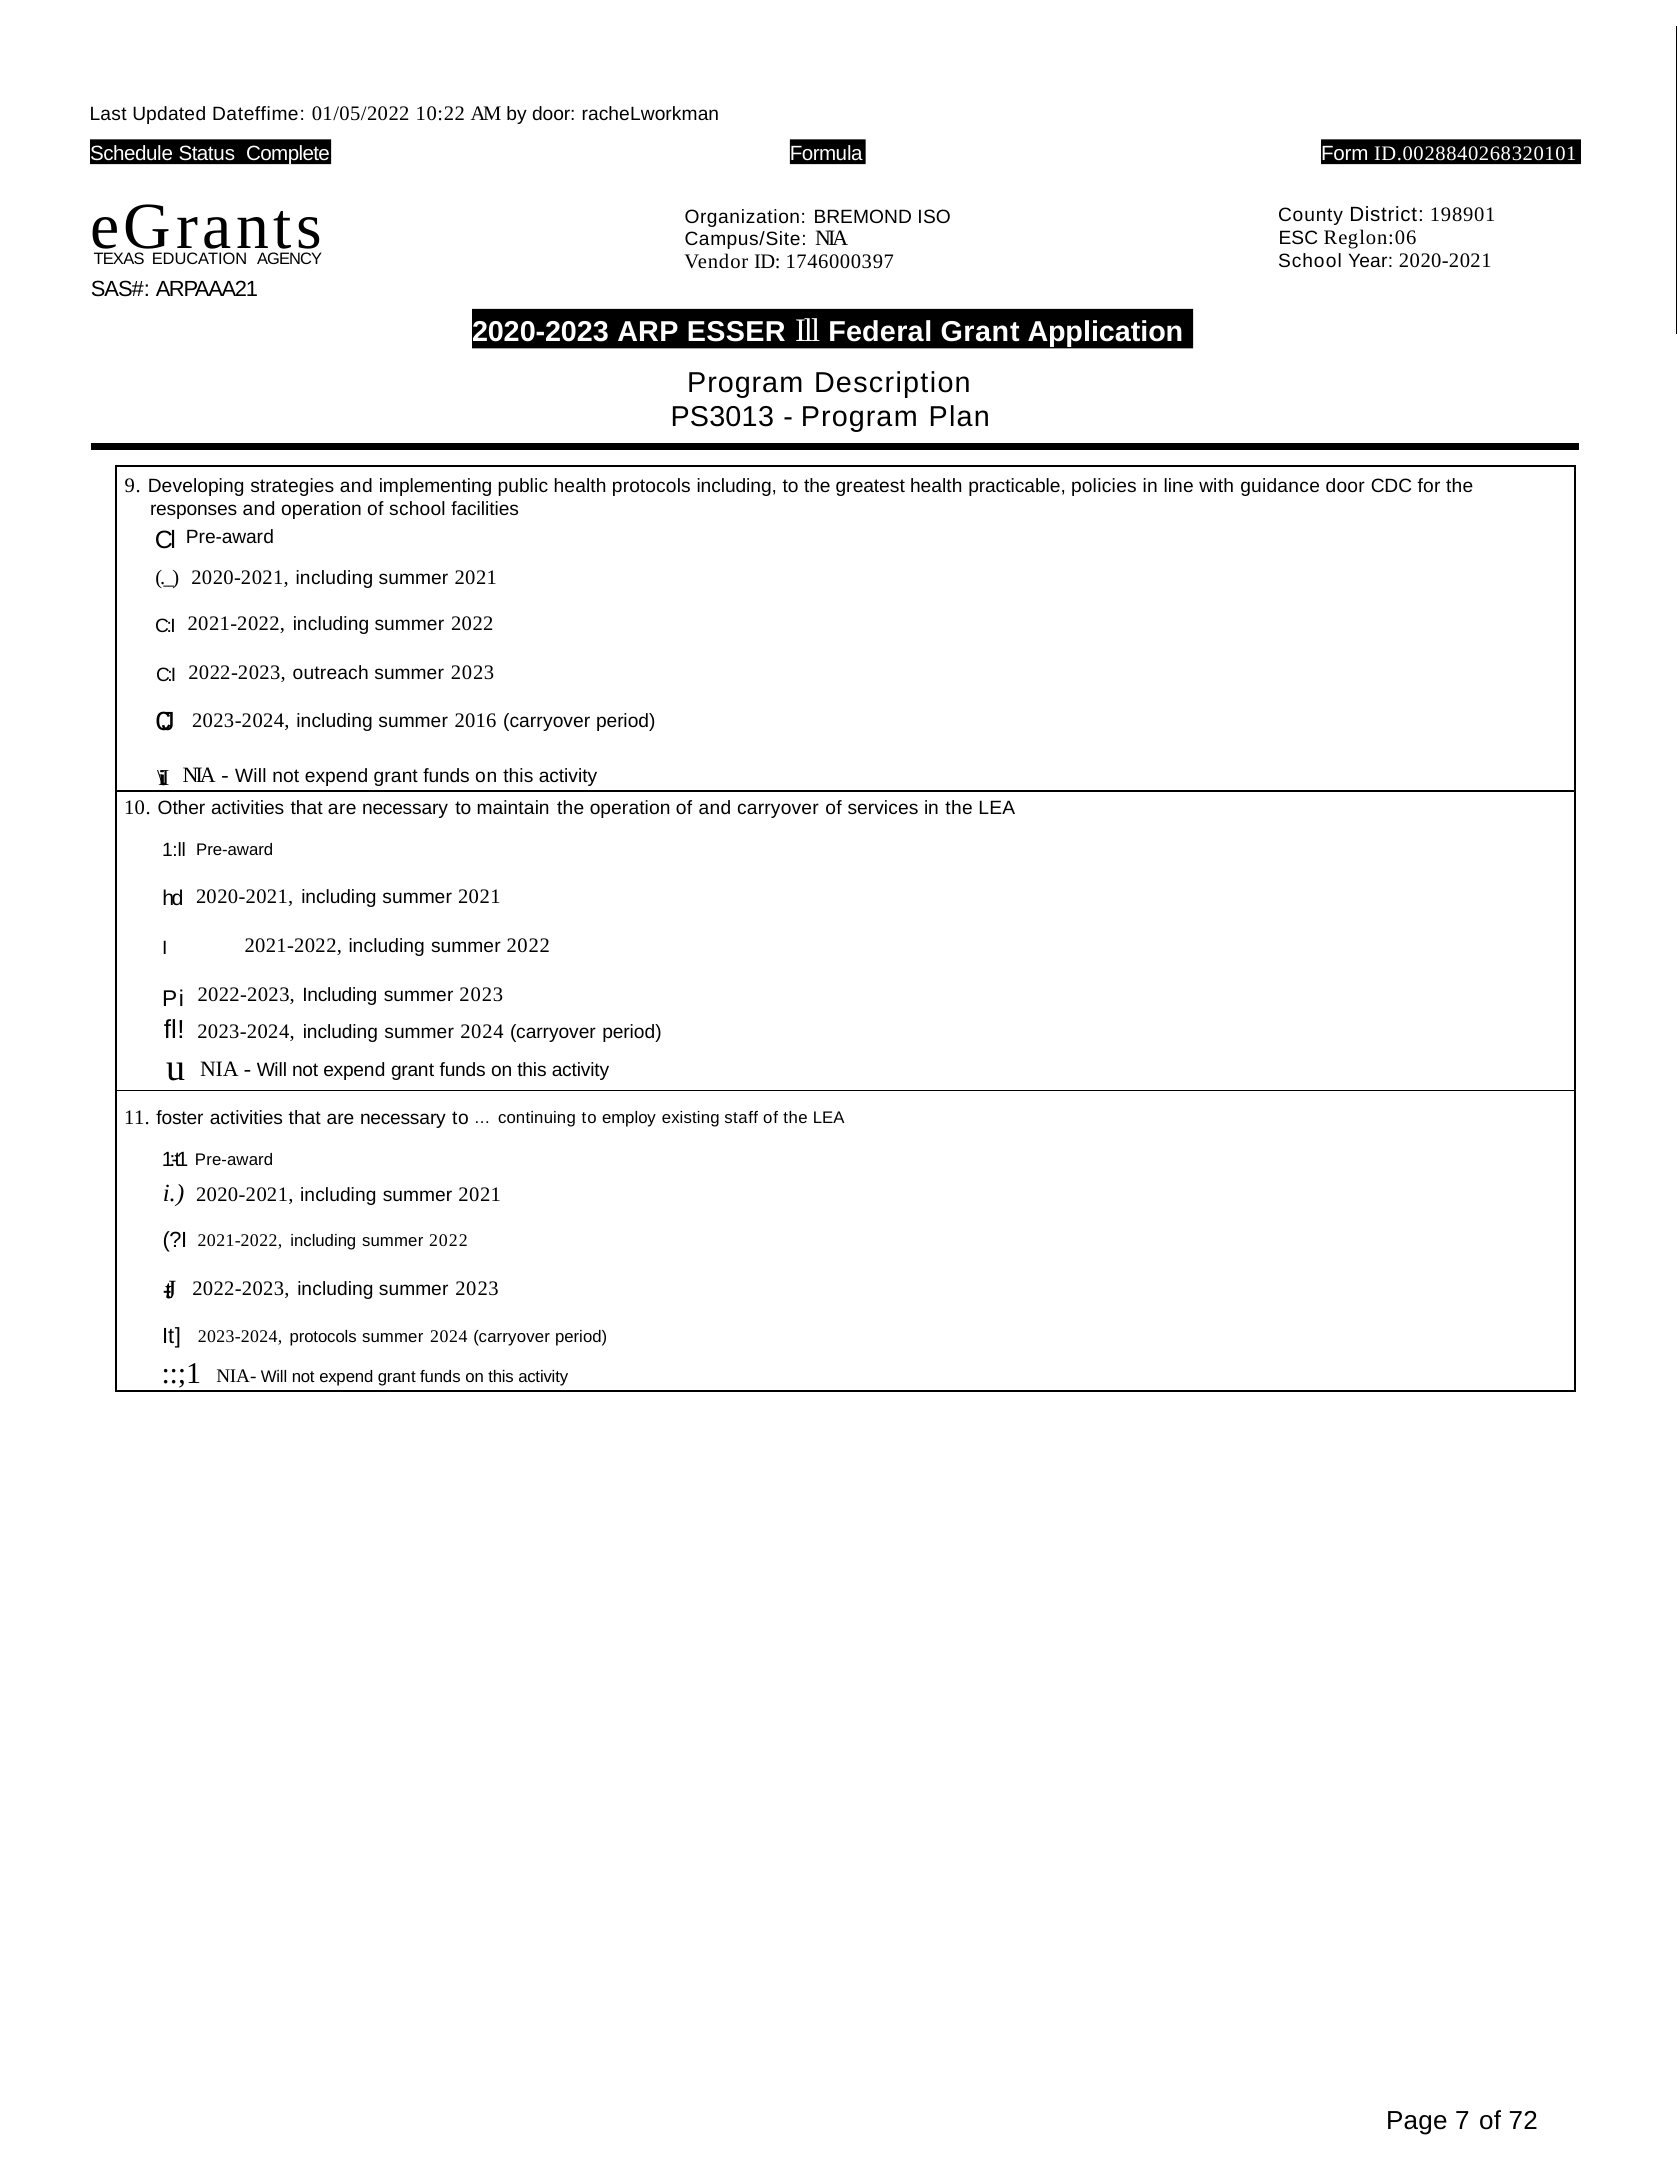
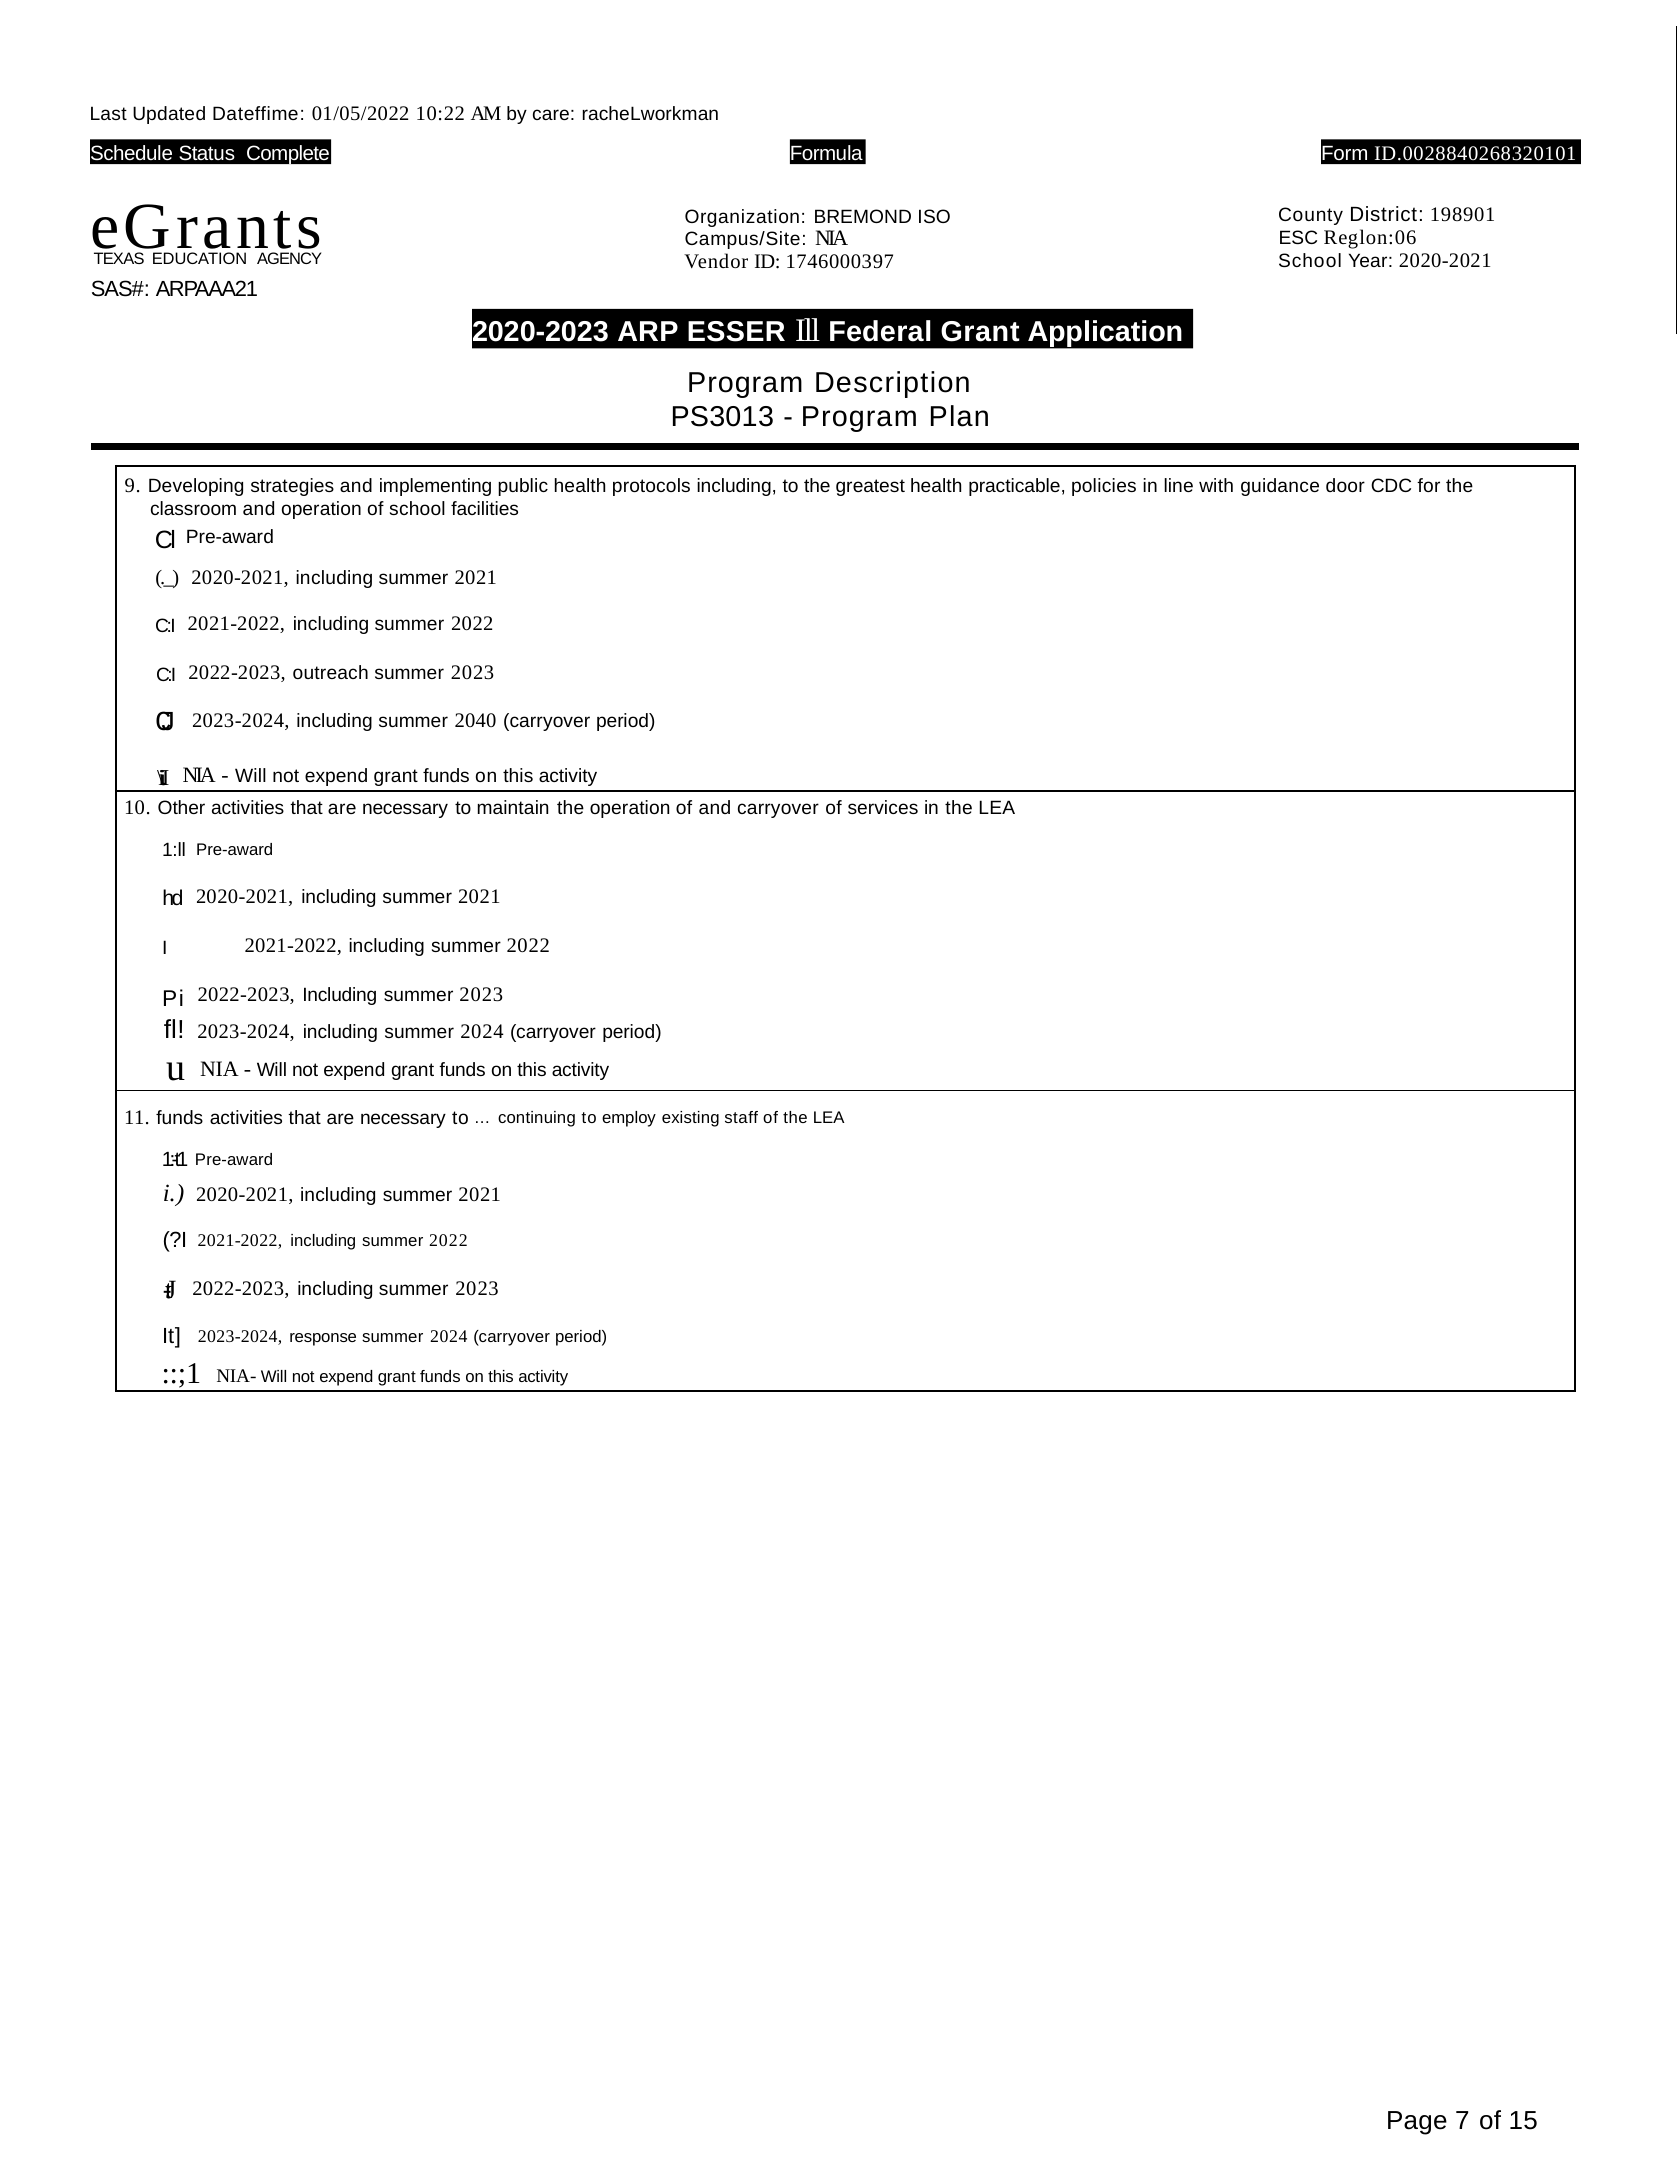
by door: door -> care
responses: responses -> classroom
2016: 2016 -> 2040
11 foster: foster -> funds
2023-2024 protocols: protocols -> response
72: 72 -> 15
